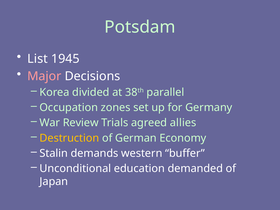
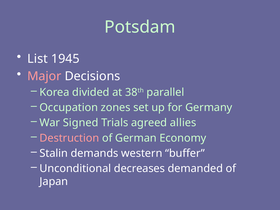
Review: Review -> Signed
Destruction colour: yellow -> pink
education: education -> decreases
